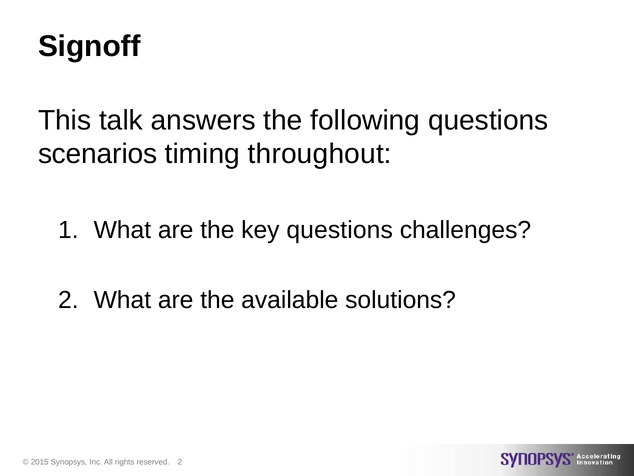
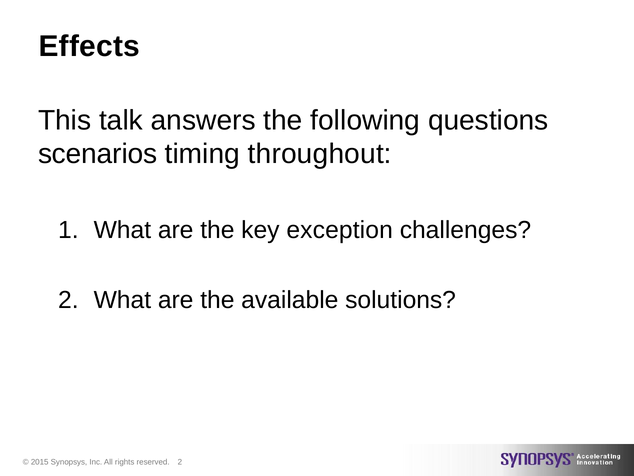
Signoff: Signoff -> Effects
key questions: questions -> exception
